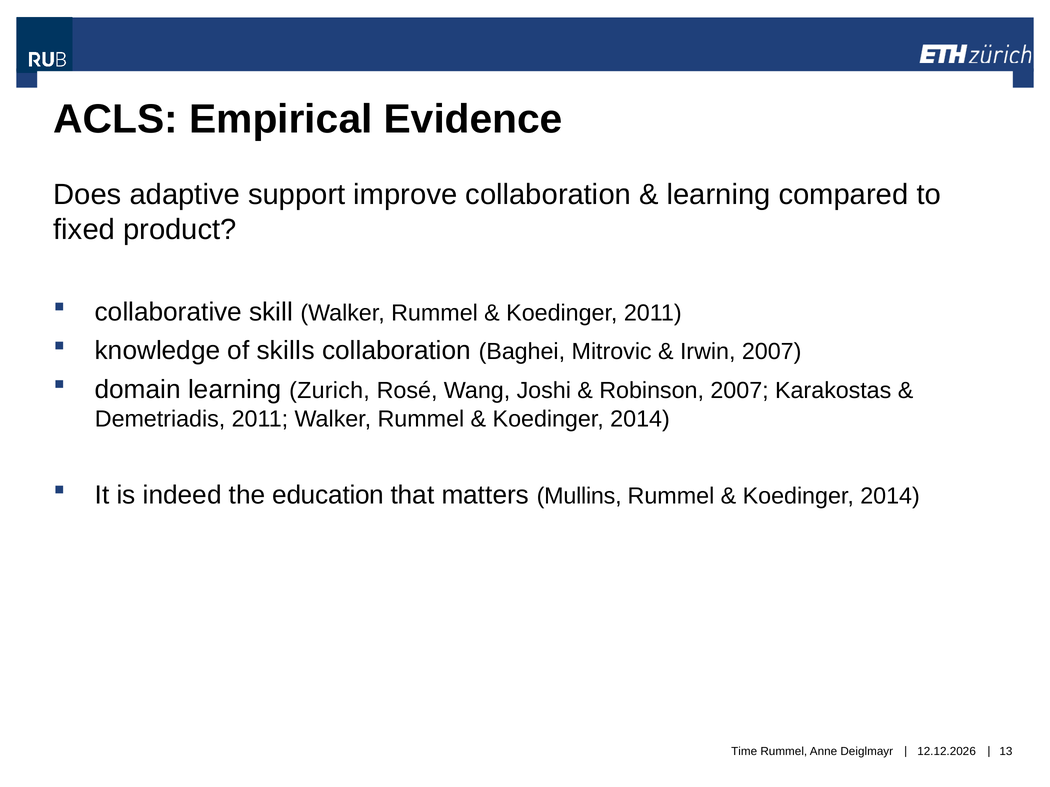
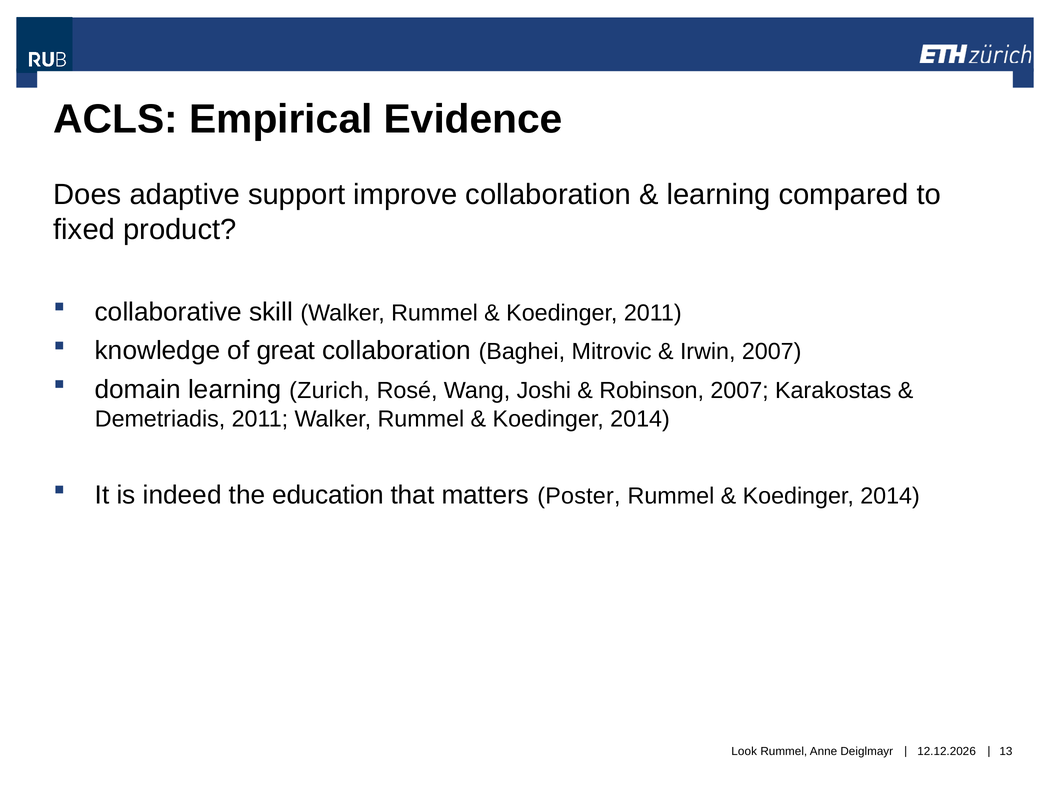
skills: skills -> great
Mullins: Mullins -> Poster
Time: Time -> Look
